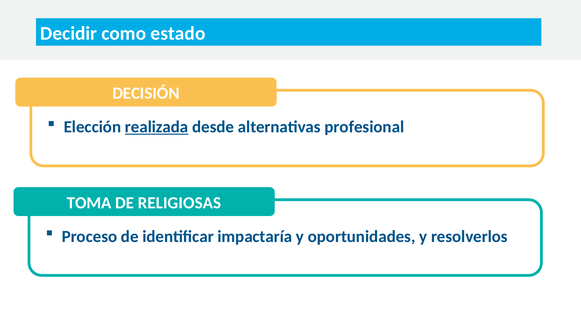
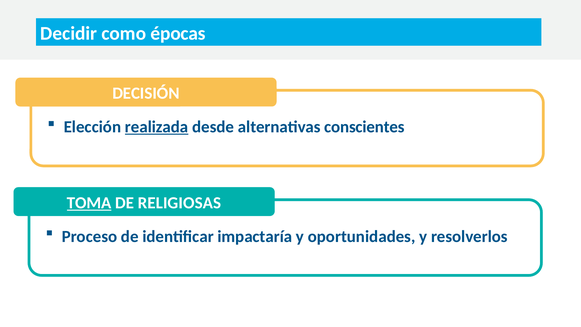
estado: estado -> épocas
profesional: profesional -> conscientes
TOMA underline: none -> present
